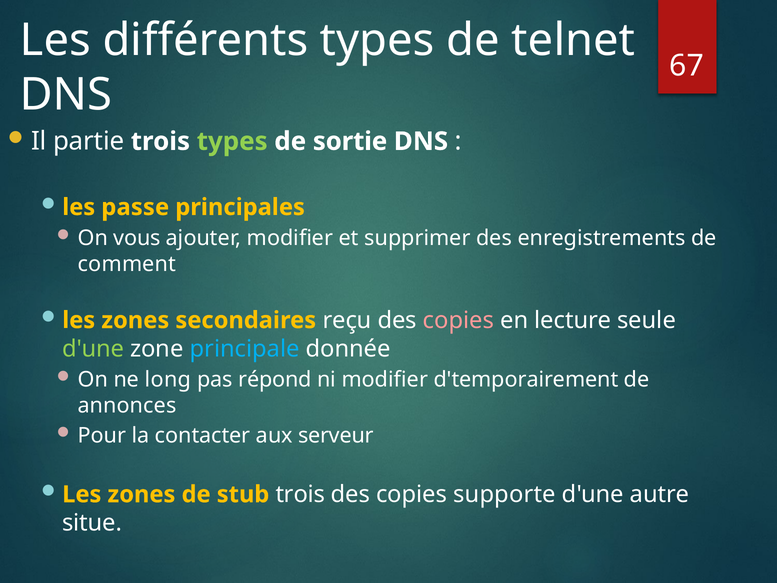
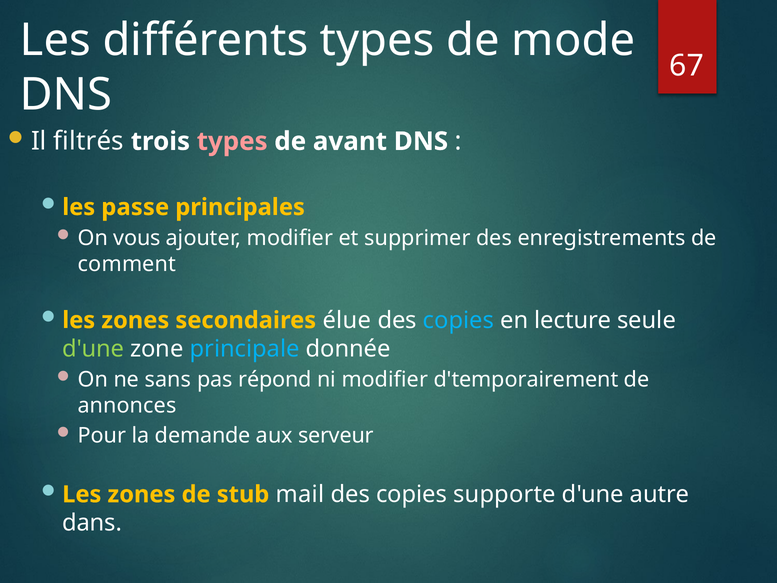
telnet: telnet -> mode
partie: partie -> filtrés
types at (232, 141) colour: light green -> pink
sortie: sortie -> avant
reçu: reçu -> élue
copies at (459, 320) colour: pink -> light blue
long: long -> sans
contacter: contacter -> demande
stub trois: trois -> mail
situe: situe -> dans
